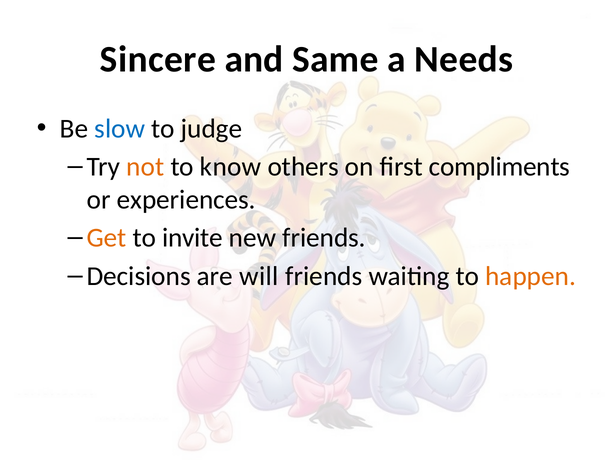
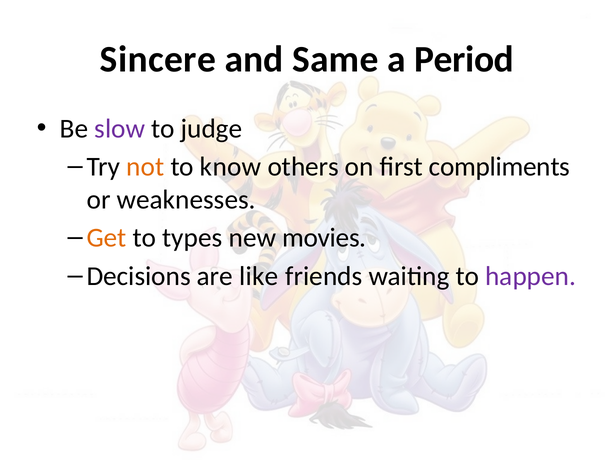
Needs: Needs -> Period
slow colour: blue -> purple
experiences: experiences -> weaknesses
invite: invite -> types
new friends: friends -> movies
will: will -> like
happen colour: orange -> purple
